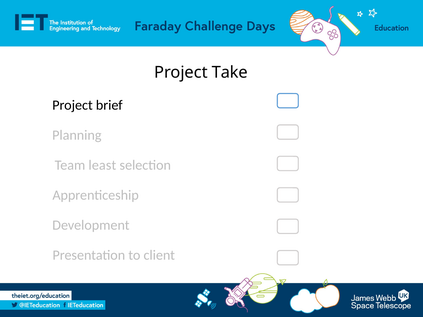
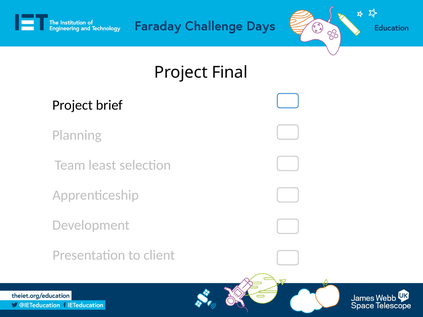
Take: Take -> Final
